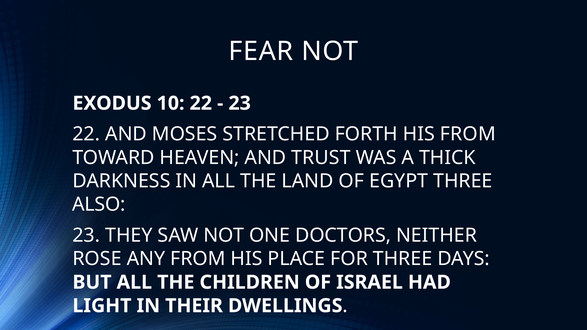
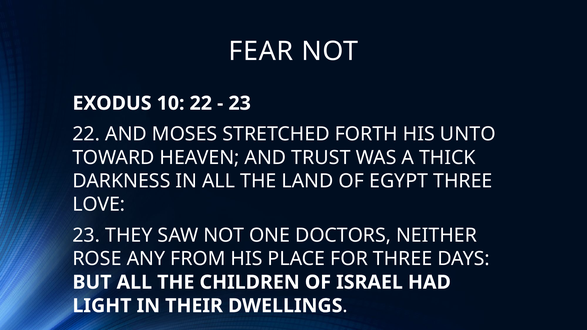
HIS FROM: FROM -> UNTO
ALSO: ALSO -> LOVE
